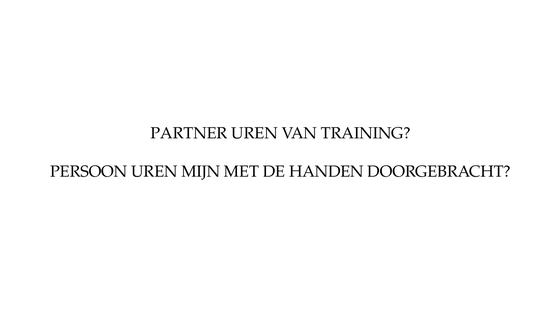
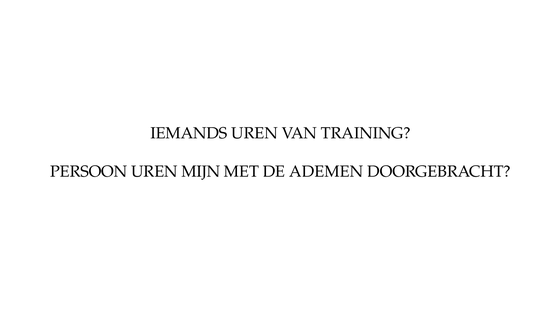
PARTNER: PARTNER -> IEMANDS
HANDEN: HANDEN -> ADEMEN
